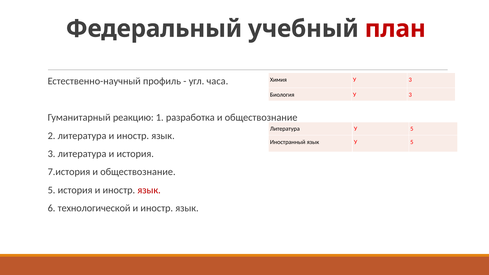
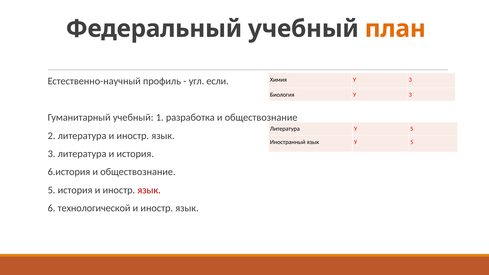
план colour: red -> orange
часа: часа -> если
Гуманитарный реакцию: реакцию -> учебный
7.история: 7.история -> 6.история
